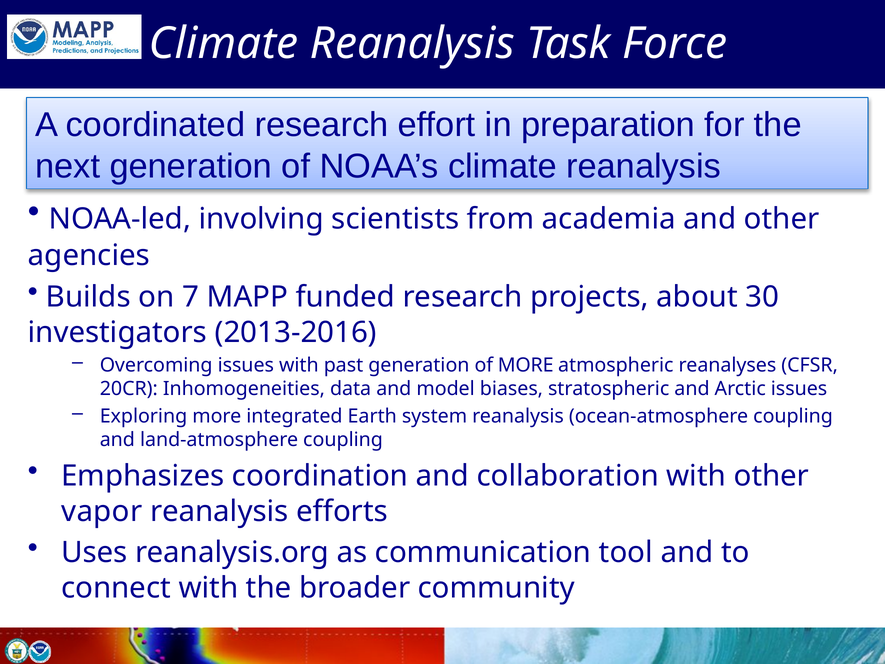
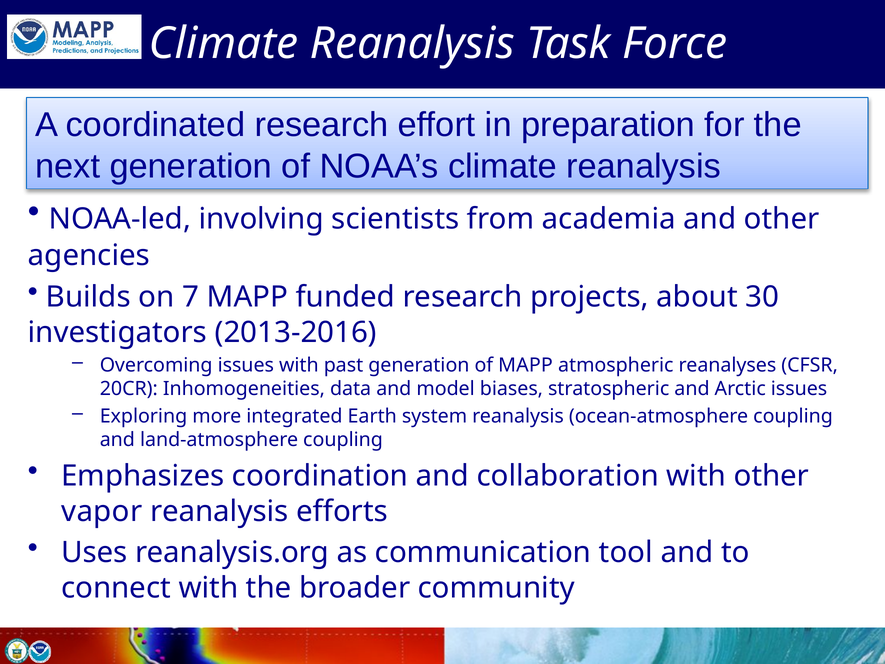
of MORE: MORE -> MAPP
